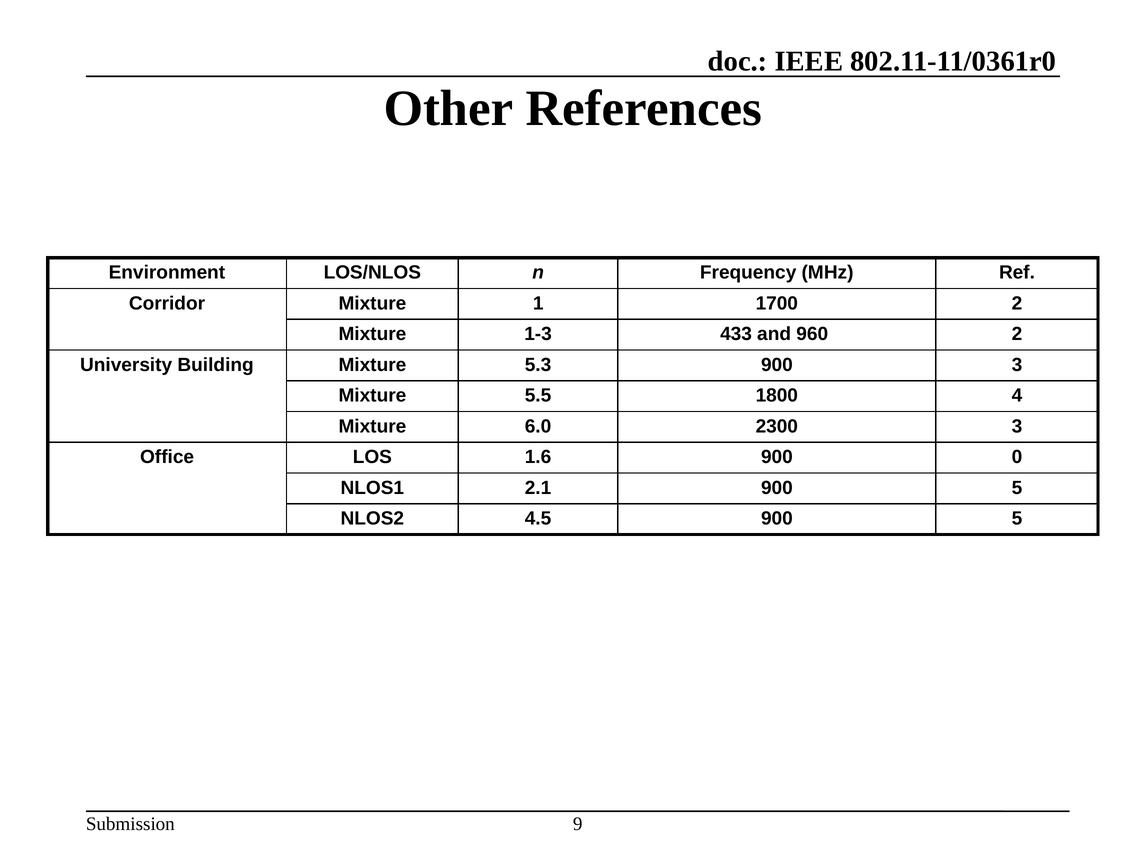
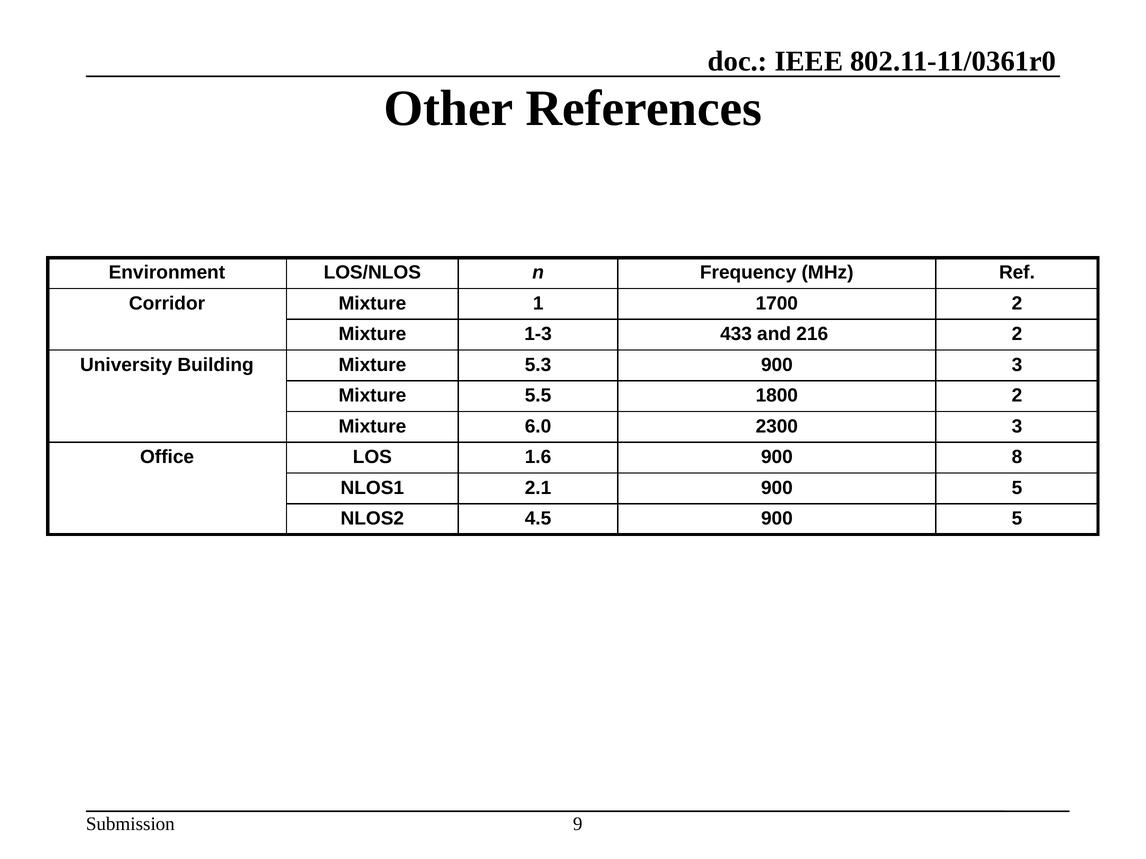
960: 960 -> 216
1800 4: 4 -> 2
0: 0 -> 8
